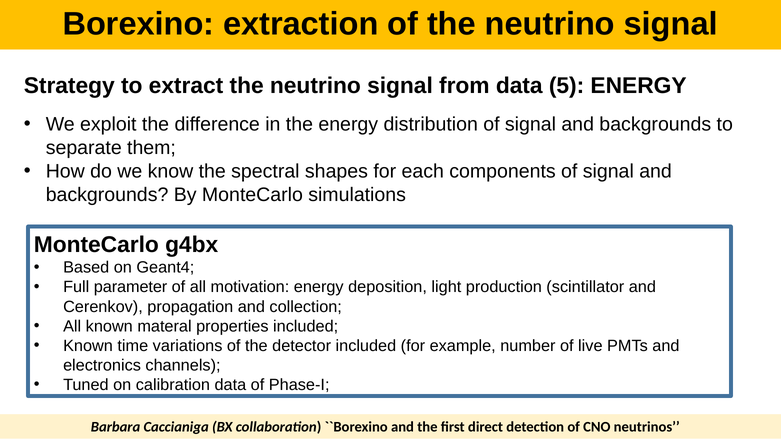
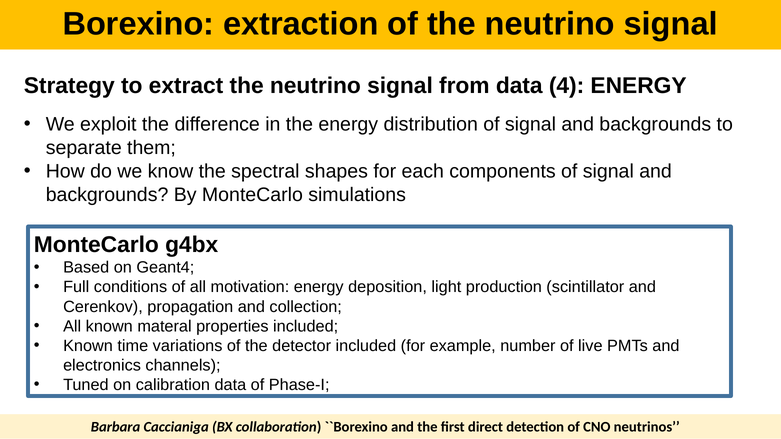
5: 5 -> 4
parameter: parameter -> conditions
